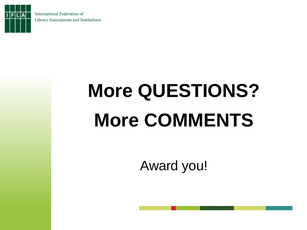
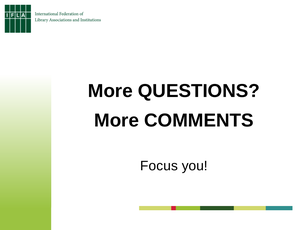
Award: Award -> Focus
